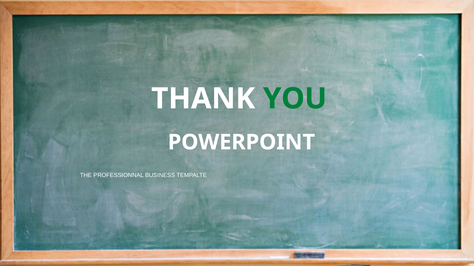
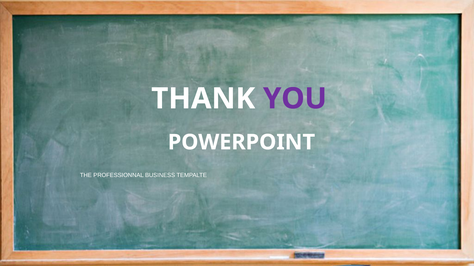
YOU colour: green -> purple
